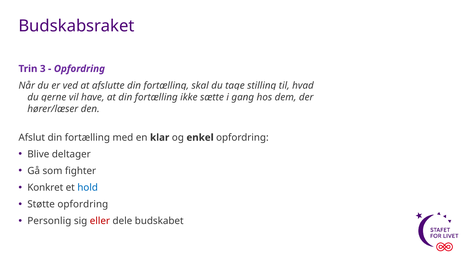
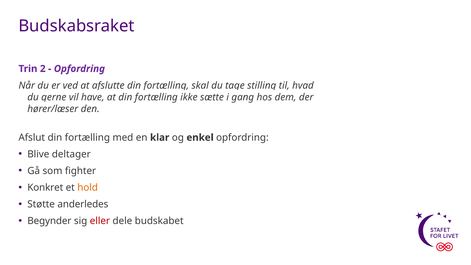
3: 3 -> 2
hold colour: blue -> orange
Støtte opfordring: opfordring -> anderledes
Personlig: Personlig -> Begynder
